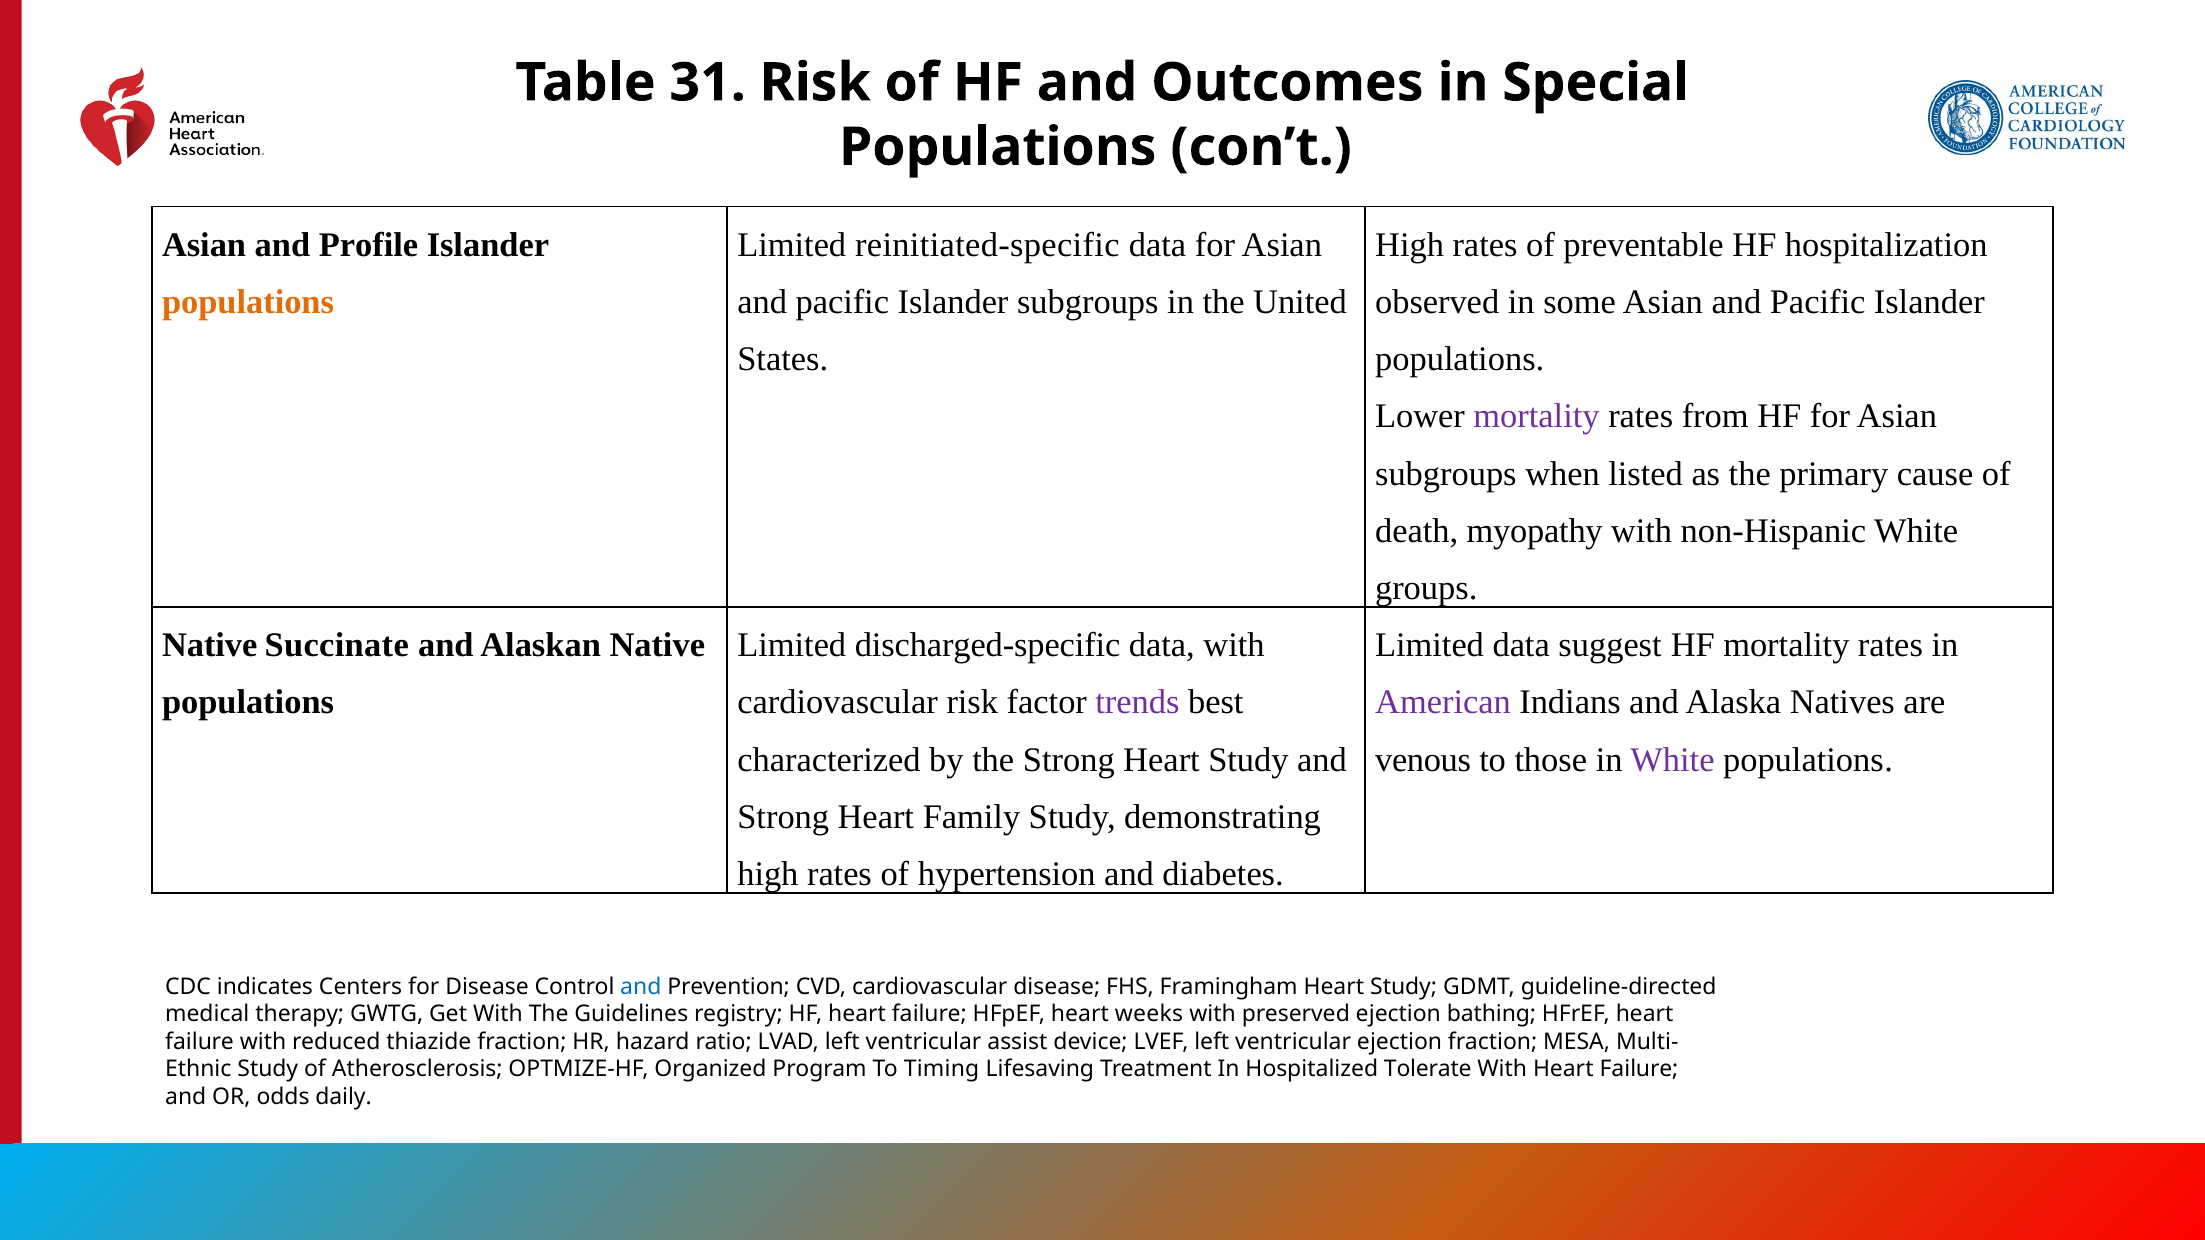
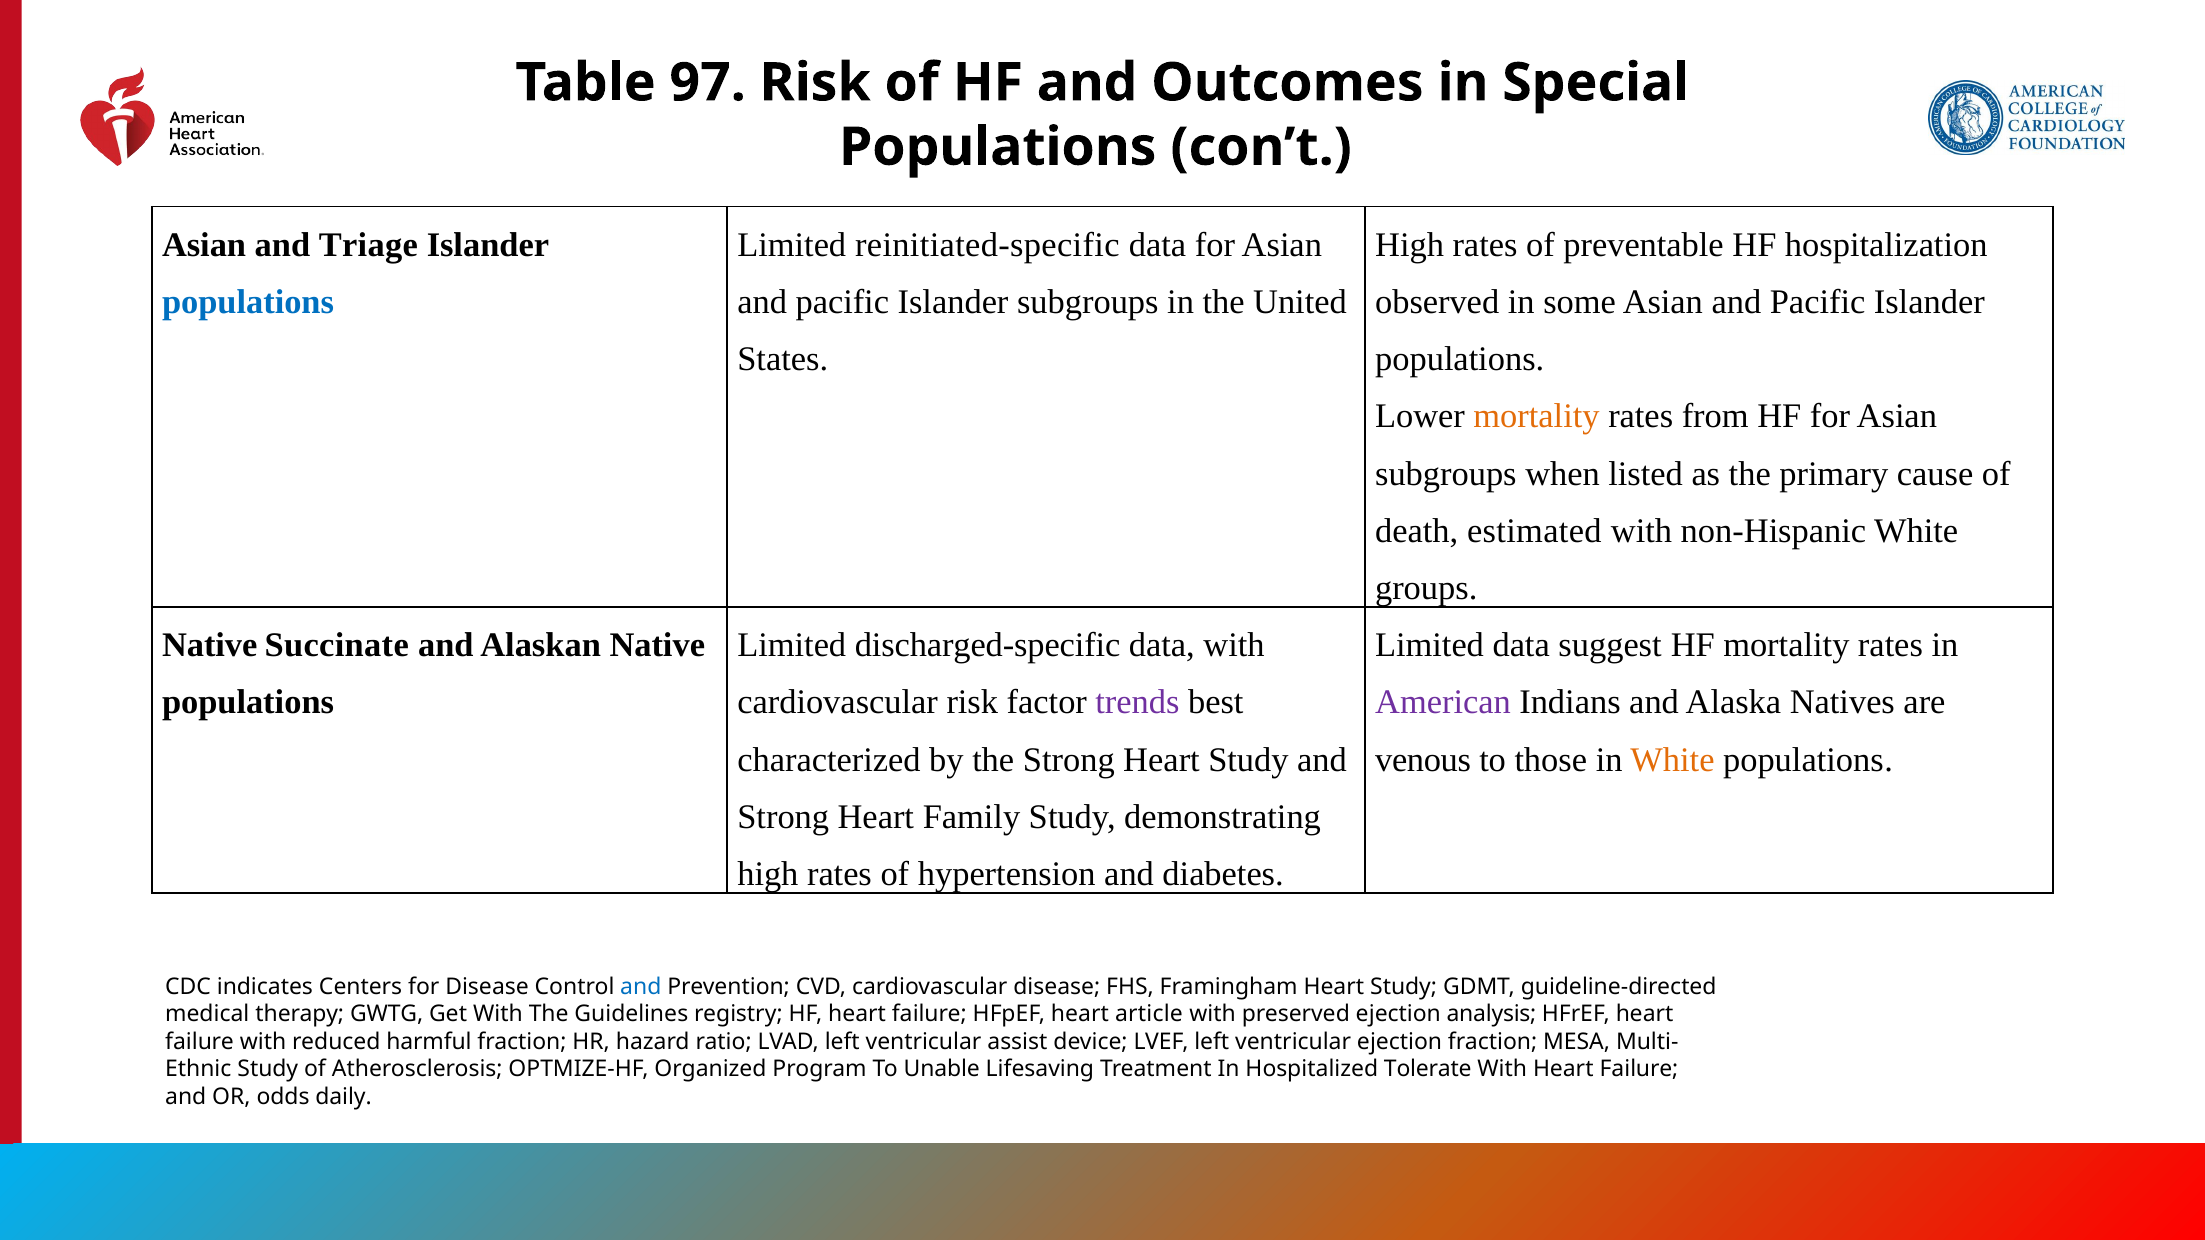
31: 31 -> 97
Profile: Profile -> Triage
populations at (248, 302) colour: orange -> blue
mortality at (1537, 417) colour: purple -> orange
myopathy: myopathy -> estimated
White at (1672, 760) colour: purple -> orange
weeks: weeks -> article
bathing: bathing -> analysis
thiazide: thiazide -> harmful
Timing: Timing -> Unable
